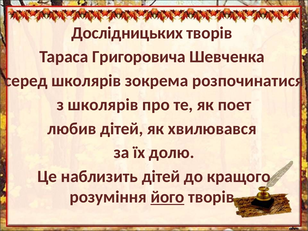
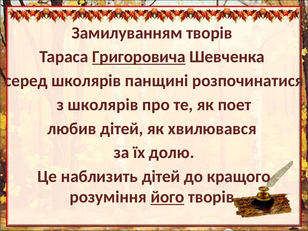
Дослідницьких: Дослідницьких -> Замилуванням
Григоровича underline: none -> present
зокрема: зокрема -> панщині
